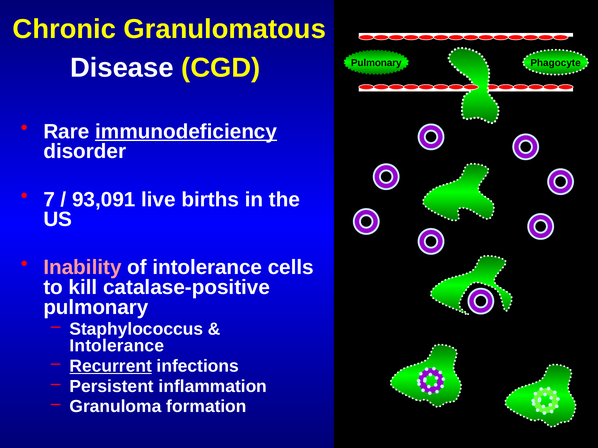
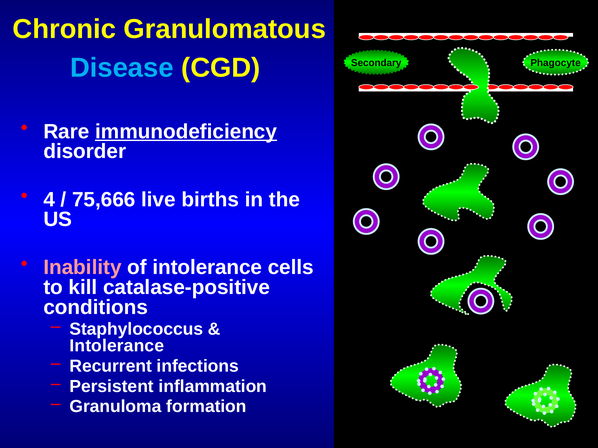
Disease colour: white -> light blue
Pulmonary at (376, 63): Pulmonary -> Secondary
7: 7 -> 4
93,091: 93,091 -> 75,666
pulmonary at (96, 308): pulmonary -> conditions
Recurrent underline: present -> none
